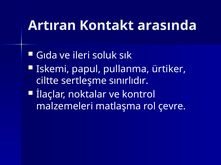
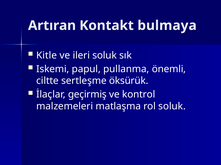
arasında: arasında -> bulmaya
Gıda: Gıda -> Kitle
ürtiker: ürtiker -> önemli
sınırlıdır: sınırlıdır -> öksürük
noktalar: noktalar -> geçirmiş
rol çevre: çevre -> soluk
